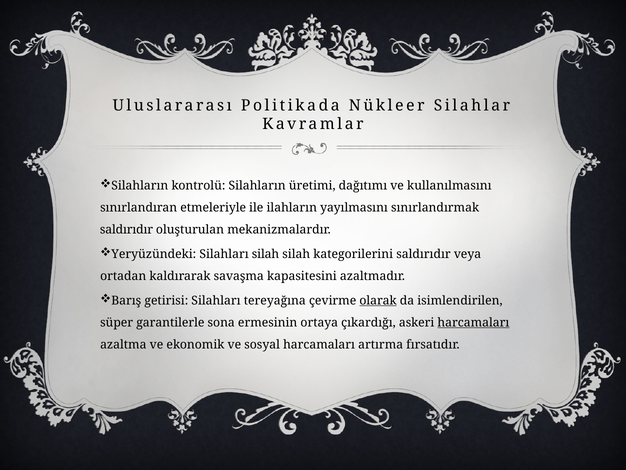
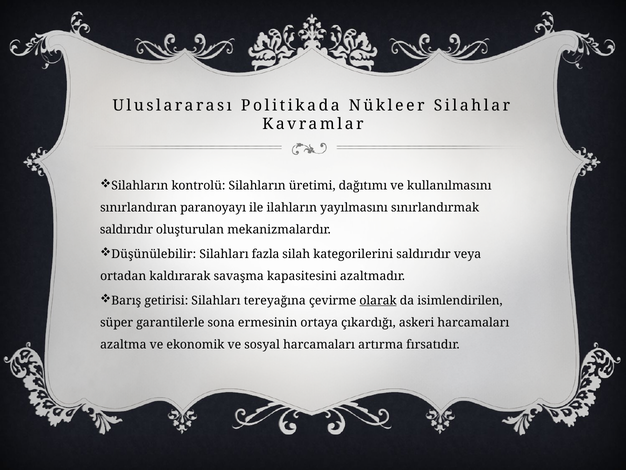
etmeleriyle: etmeleriyle -> paranoyayı
Yeryüzündeki: Yeryüzündeki -> Düşünülebilir
Silahları silah: silah -> fazla
harcamaları at (473, 322) underline: present -> none
